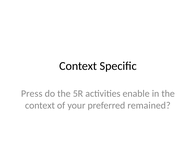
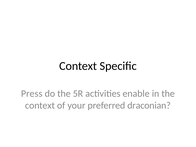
remained: remained -> draconian
